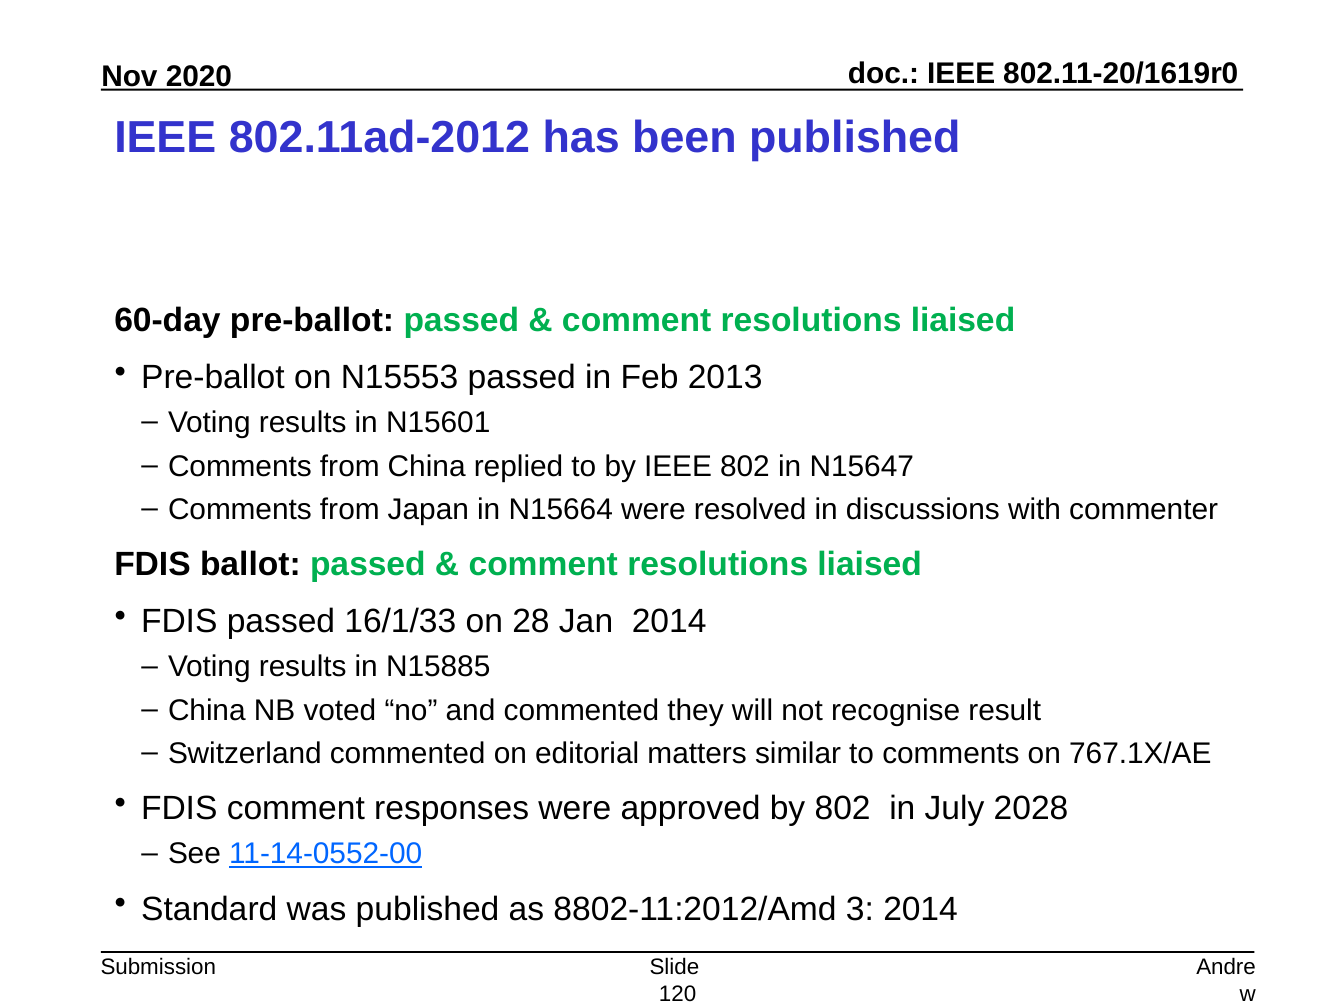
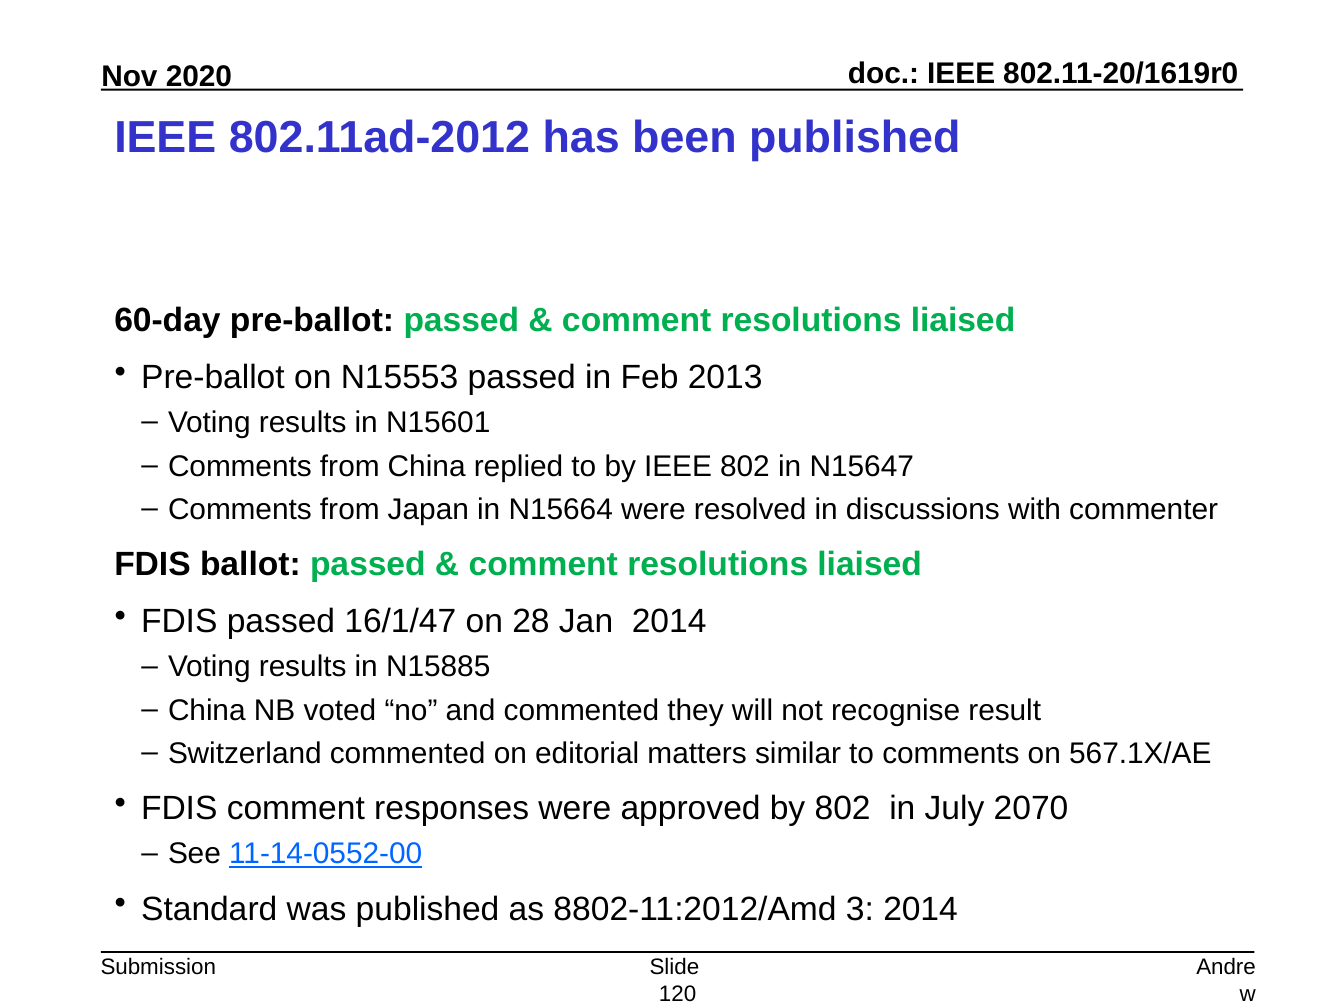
16/1/33: 16/1/33 -> 16/1/47
767.1X/AE: 767.1X/AE -> 567.1X/AE
2028: 2028 -> 2070
